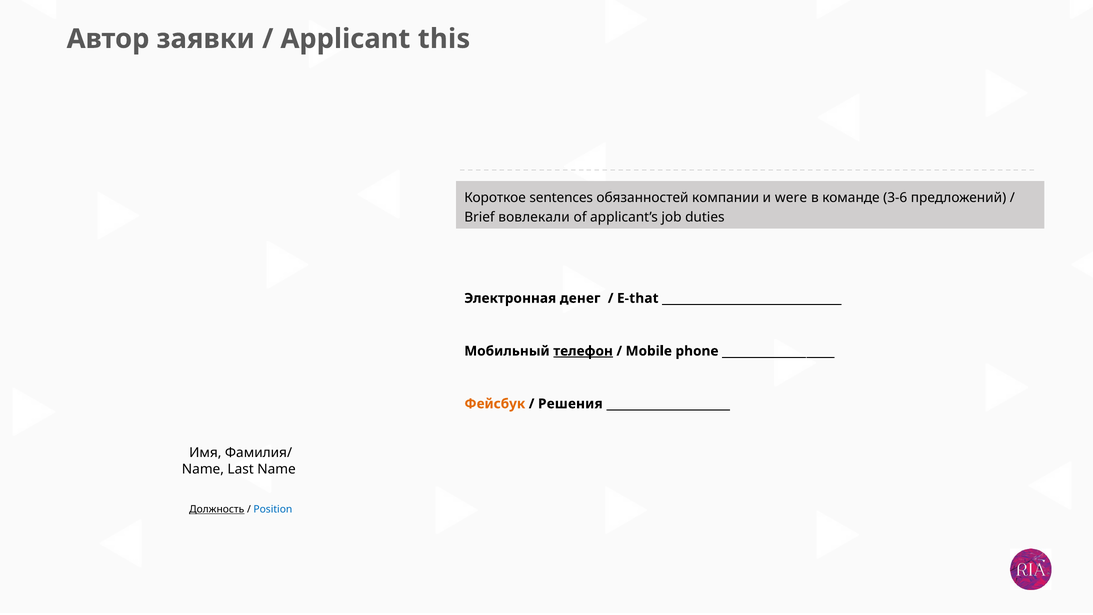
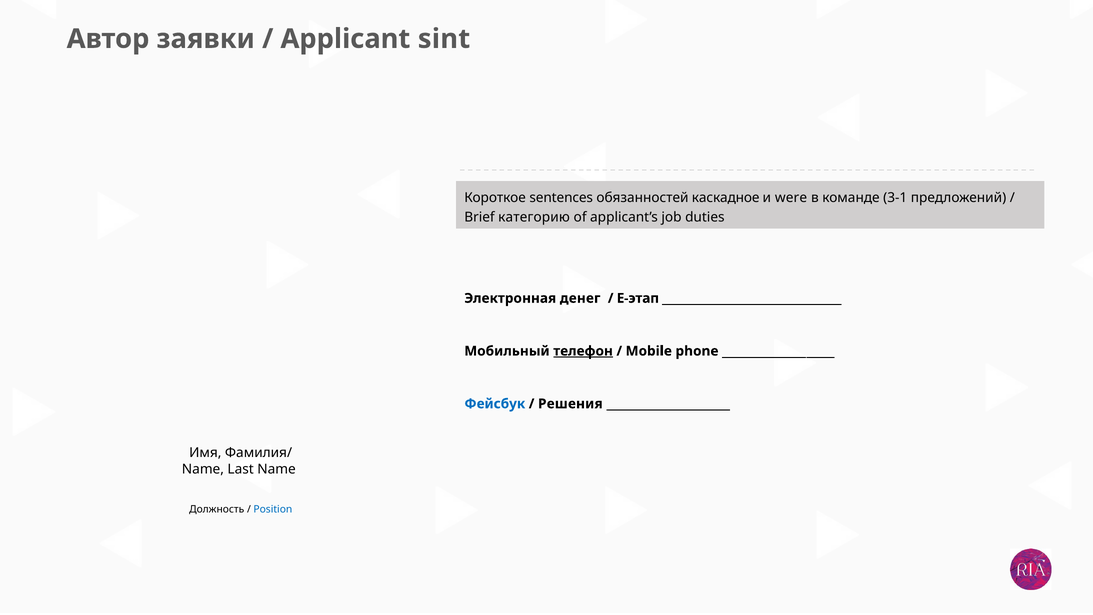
this: this -> sint
компании: компании -> каскадное
3-6: 3-6 -> 3-1
вовлекали: вовлекали -> категорию
E-that: E-that -> E-этап
Фейсбук colour: orange -> blue
Должность underline: present -> none
